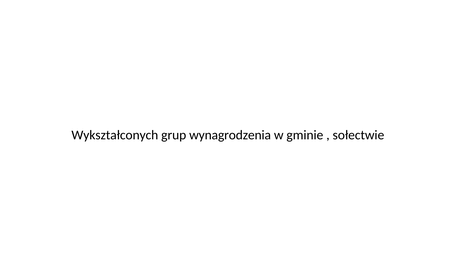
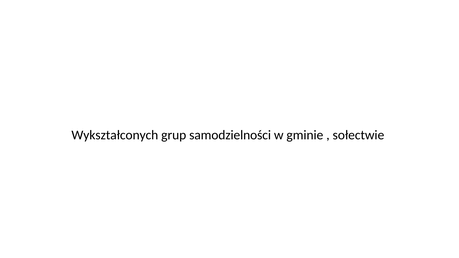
wynagrodzenia: wynagrodzenia -> samodzielności
